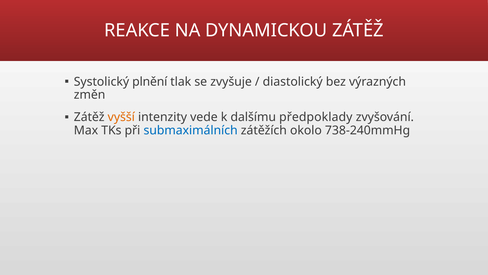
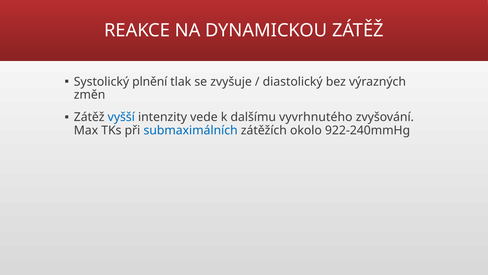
vyšší colour: orange -> blue
předpoklady: předpoklady -> vyvrhnutého
738-240mmHg: 738-240mmHg -> 922-240mmHg
